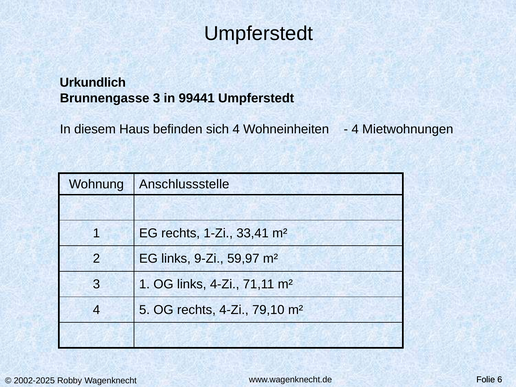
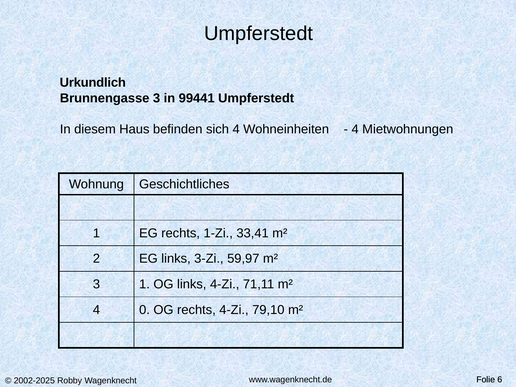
Anschlussstelle: Anschlussstelle -> Geschichtliches
9-Zi: 9-Zi -> 3-Zi
5: 5 -> 0
